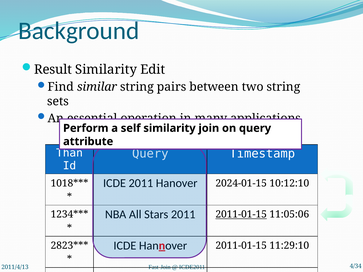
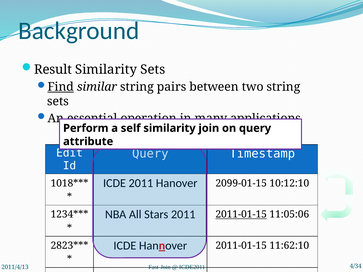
Similarity Edit: Edit -> Sets
Find underline: none -> present
Than: Than -> Edit
2024-01-15: 2024-01-15 -> 2099-01-15
11:29:10: 11:29:10 -> 11:62:10
